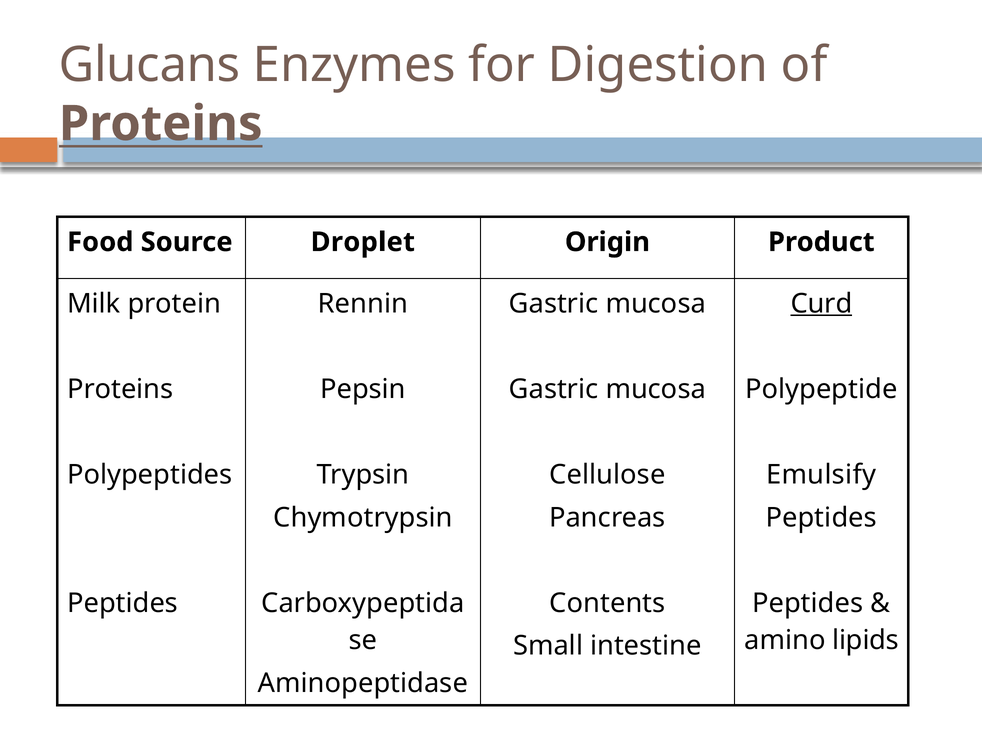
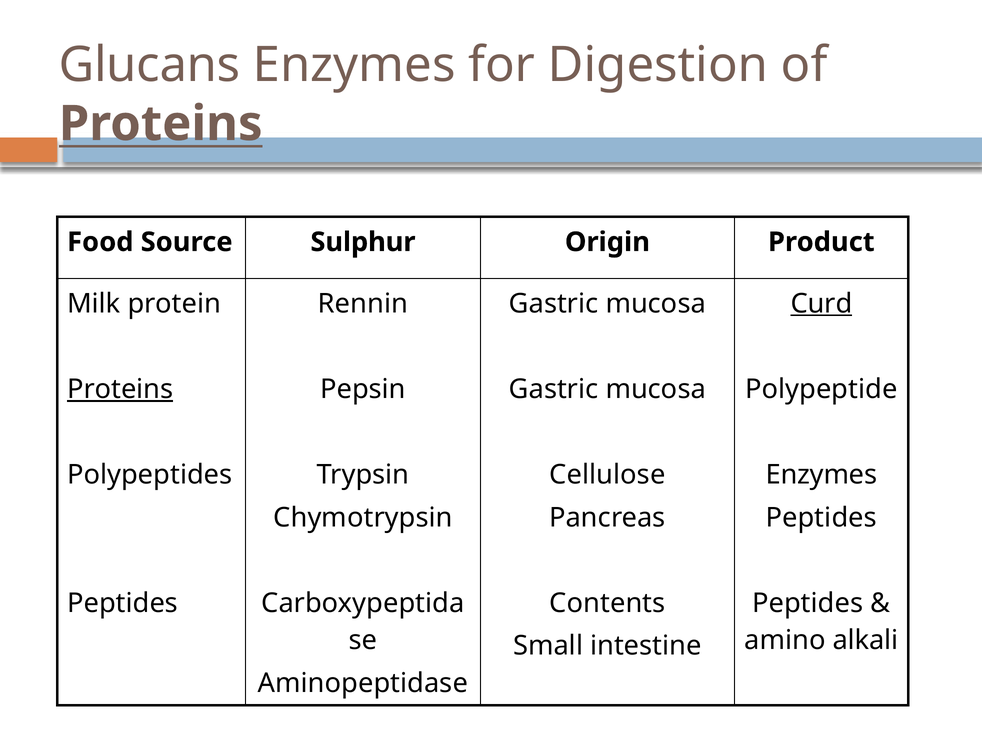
Droplet: Droplet -> Sulphur
Proteins at (120, 389) underline: none -> present
Emulsify at (821, 474): Emulsify -> Enzymes
lipids: lipids -> alkali
